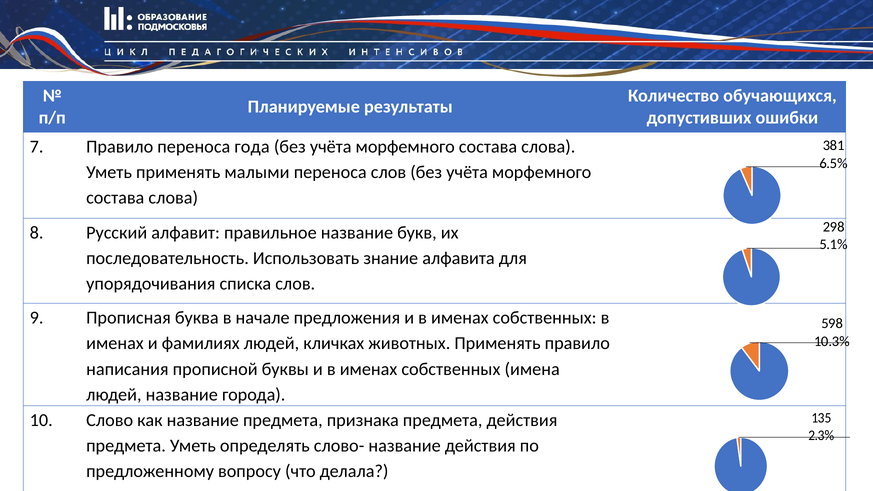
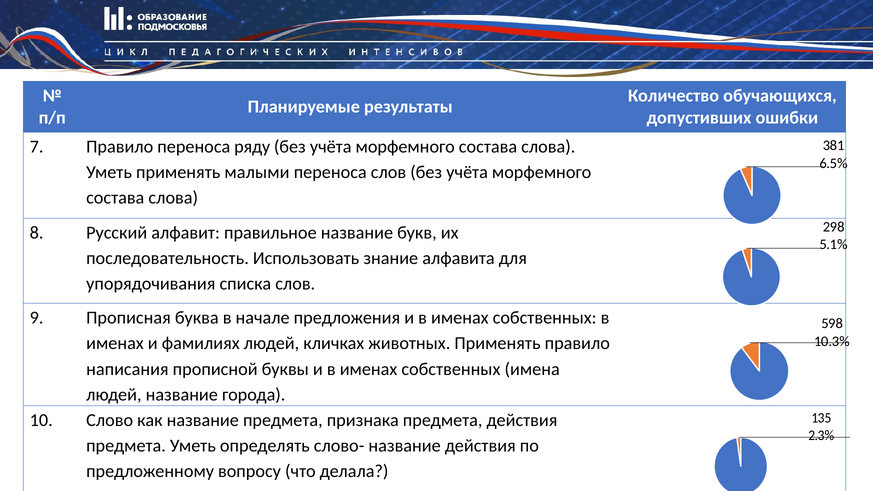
года: года -> ряду
